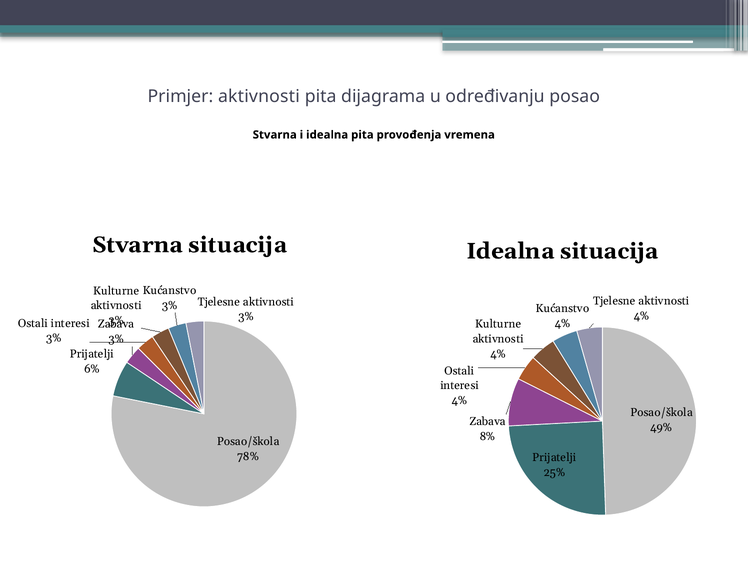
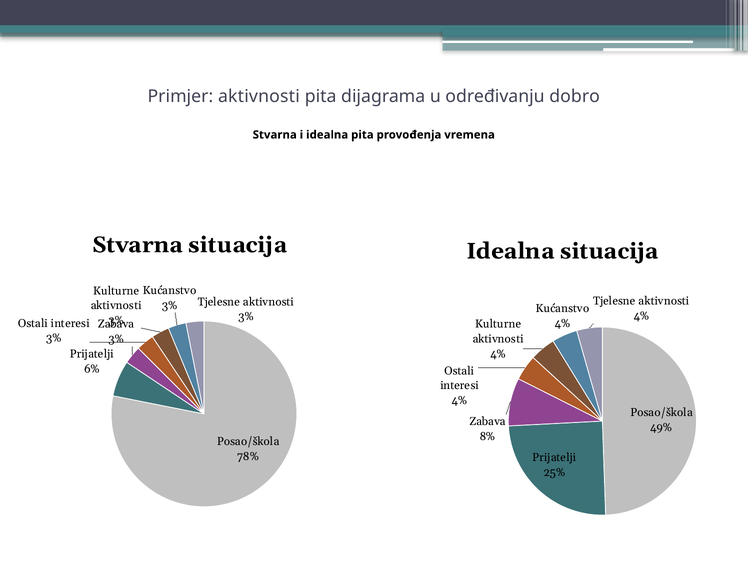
posao: posao -> dobro
